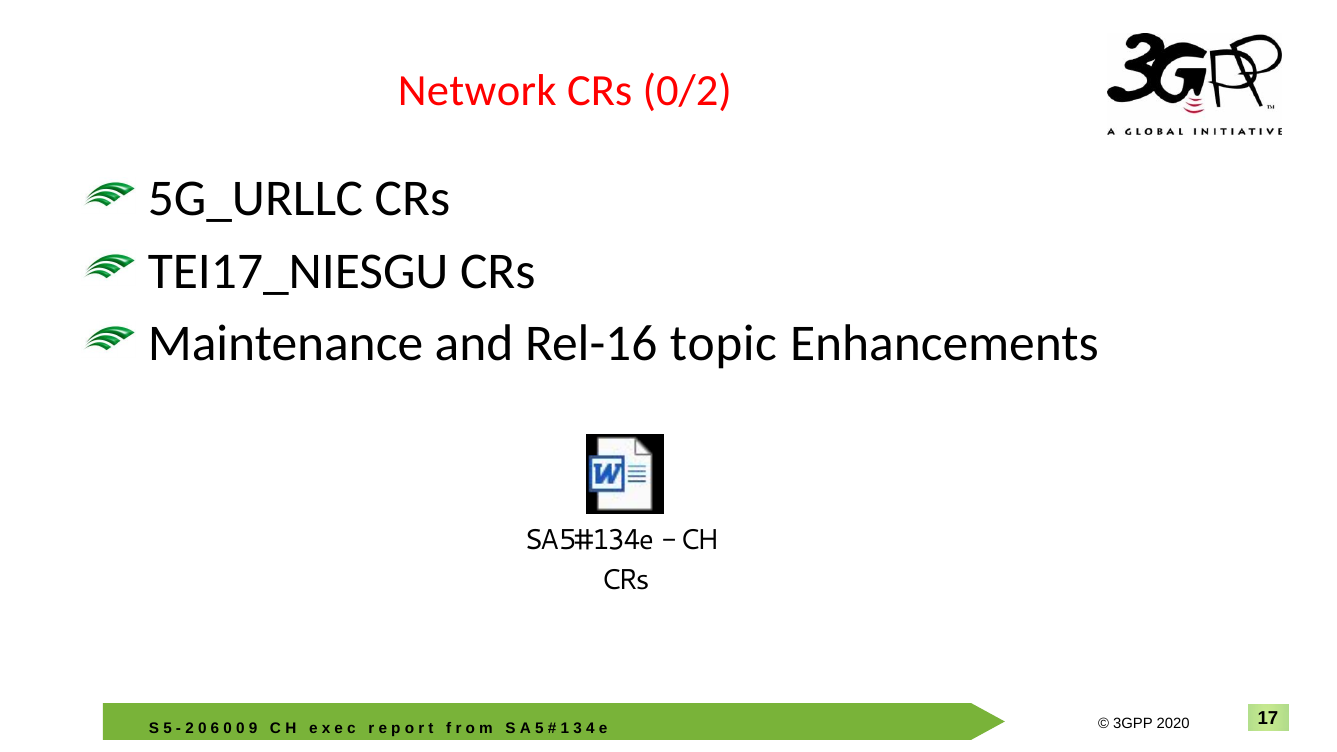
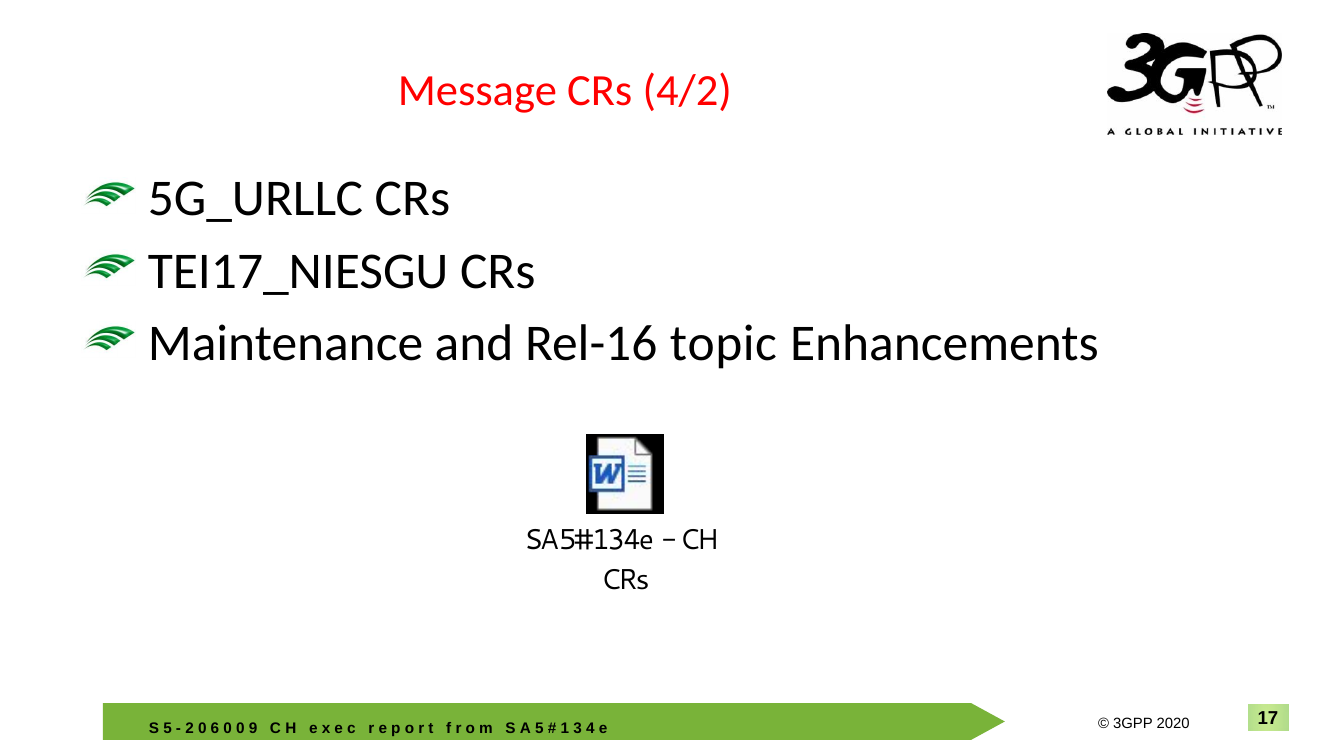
Network: Network -> Message
0/2: 0/2 -> 4/2
